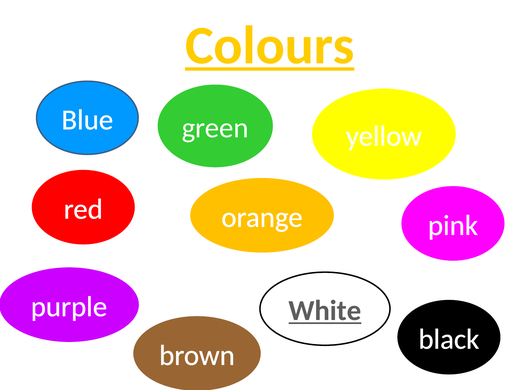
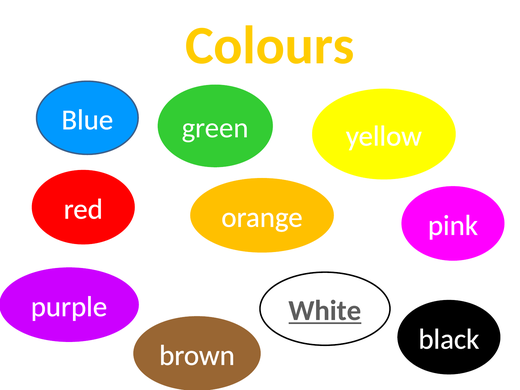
Colours underline: present -> none
